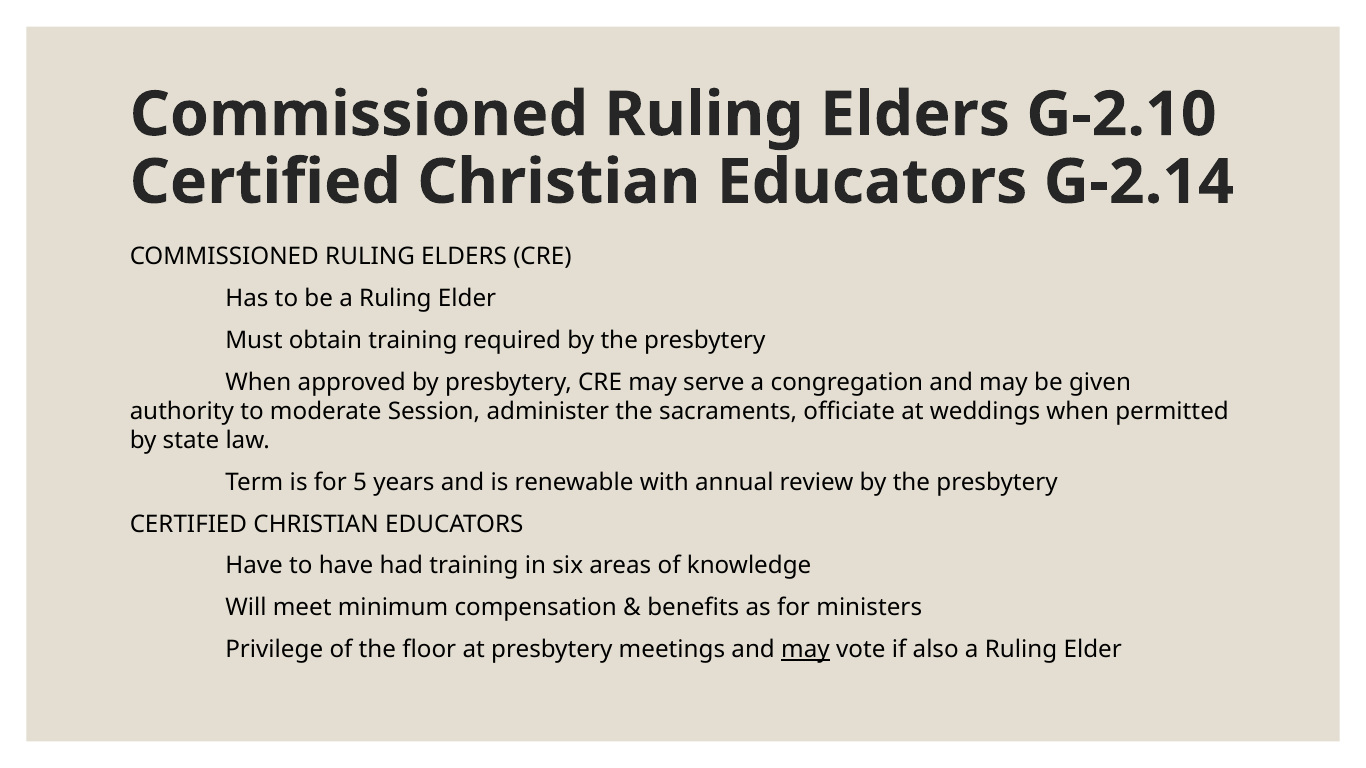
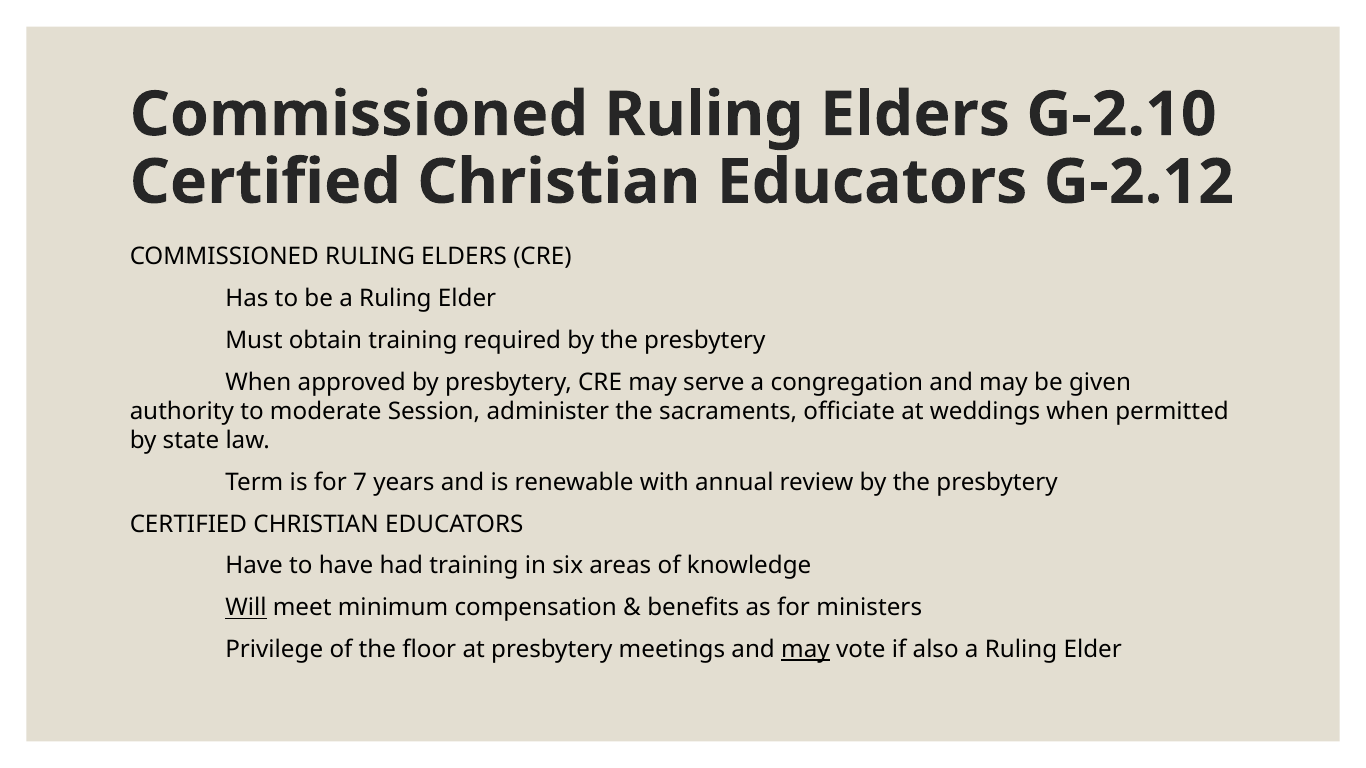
G-2.14: G-2.14 -> G-2.12
5: 5 -> 7
Will underline: none -> present
